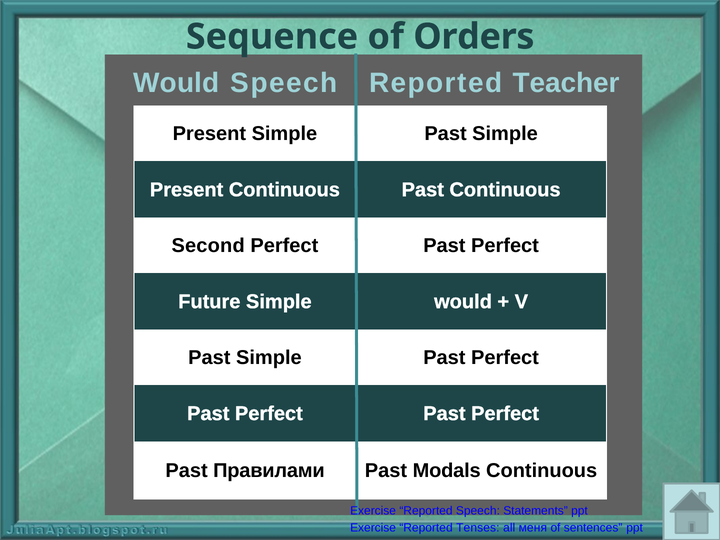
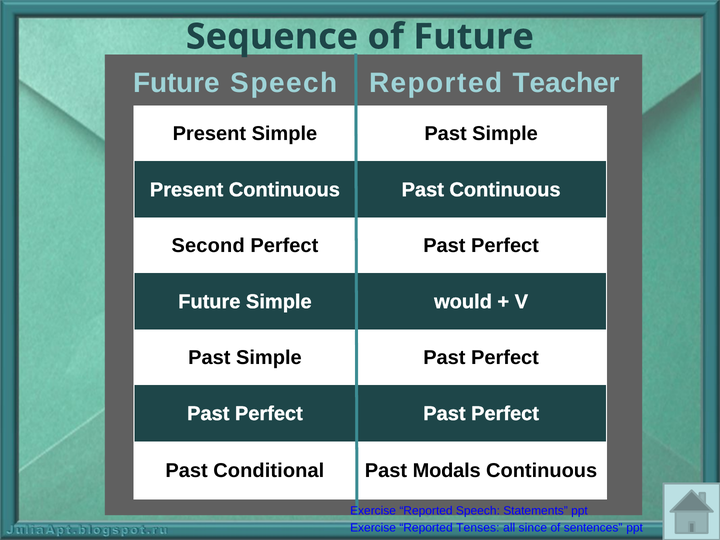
of Orders: Orders -> Future
Would at (176, 83): Would -> Future
Правилами: Правилами -> Conditional
меня: меня -> since
